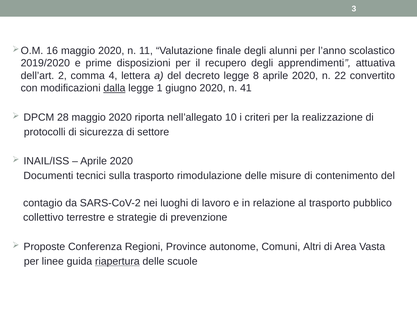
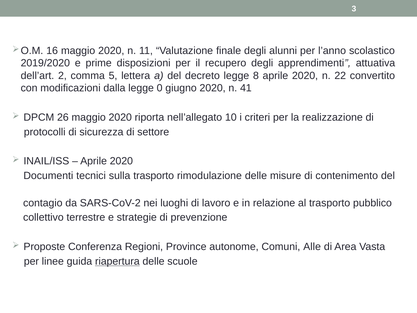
4: 4 -> 5
dalla underline: present -> none
1: 1 -> 0
28: 28 -> 26
Altri: Altri -> Alle
